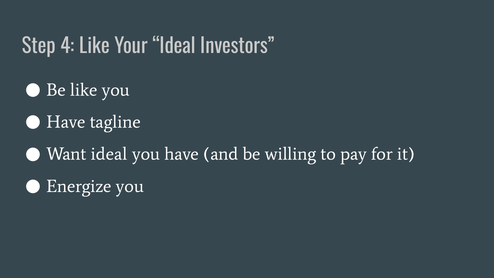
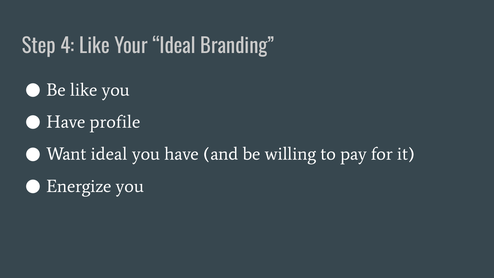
Investors: Investors -> Branding
tagline: tagline -> profile
